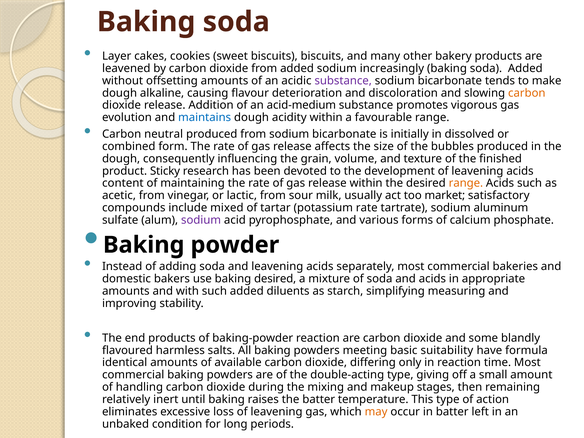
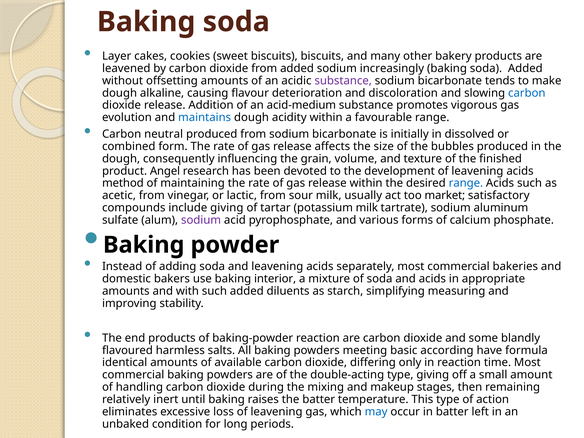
carbon at (527, 93) colour: orange -> blue
Sticky: Sticky -> Angel
content: content -> method
range at (466, 183) colour: orange -> blue
include mixed: mixed -> giving
potassium rate: rate -> milk
baking desired: desired -> interior
suitability: suitability -> according
may colour: orange -> blue
